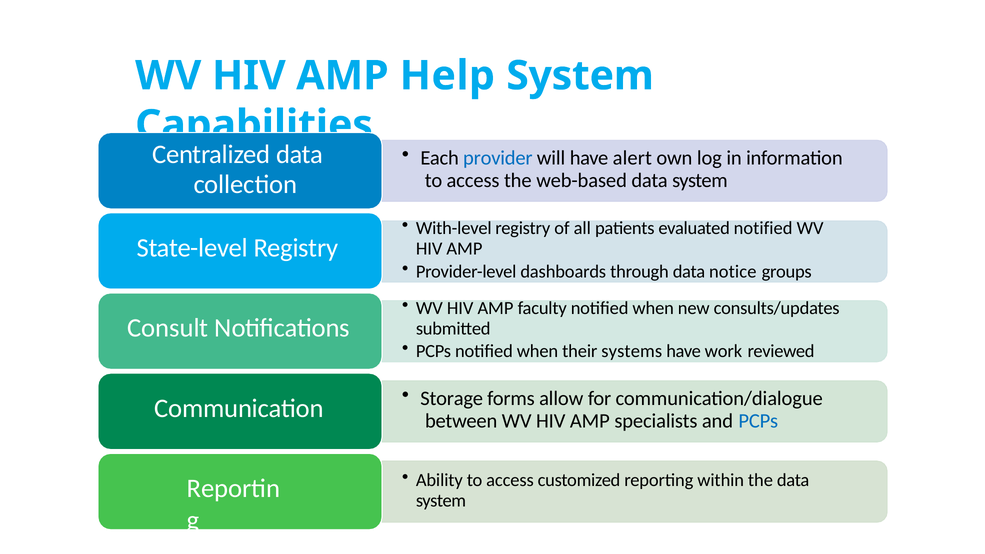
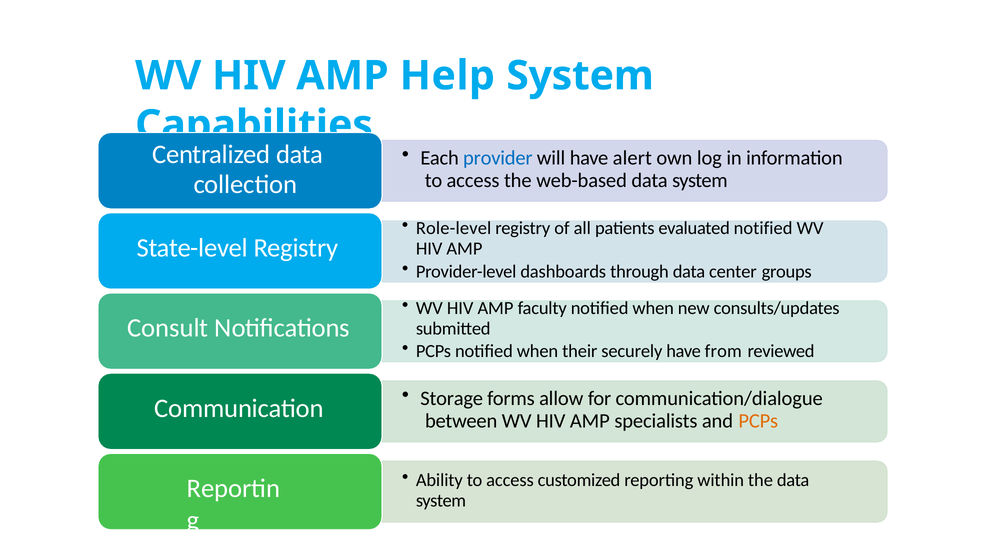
With-level: With-level -> Role-level
notice: notice -> center
systems: systems -> securely
work: work -> from
PCPs at (758, 421) colour: blue -> orange
